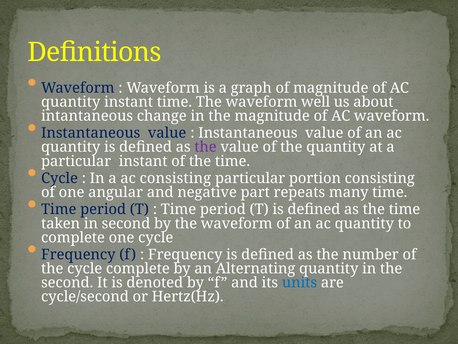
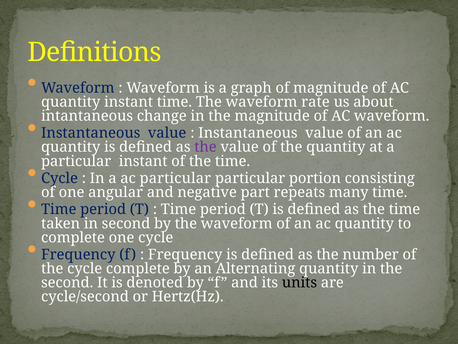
well: well -> rate
ac consisting: consisting -> particular
units colour: blue -> black
